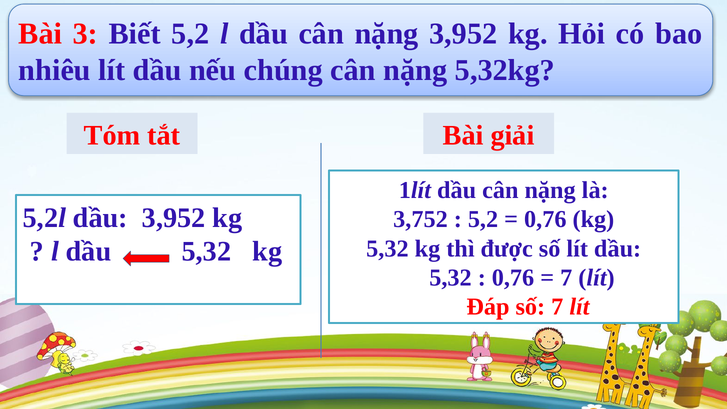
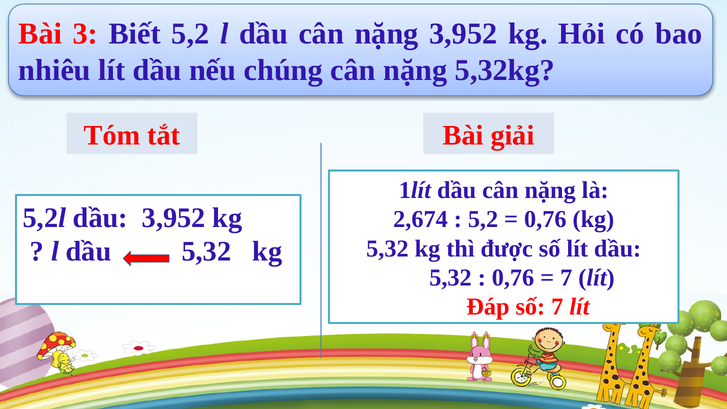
3,752: 3,752 -> 2,674
